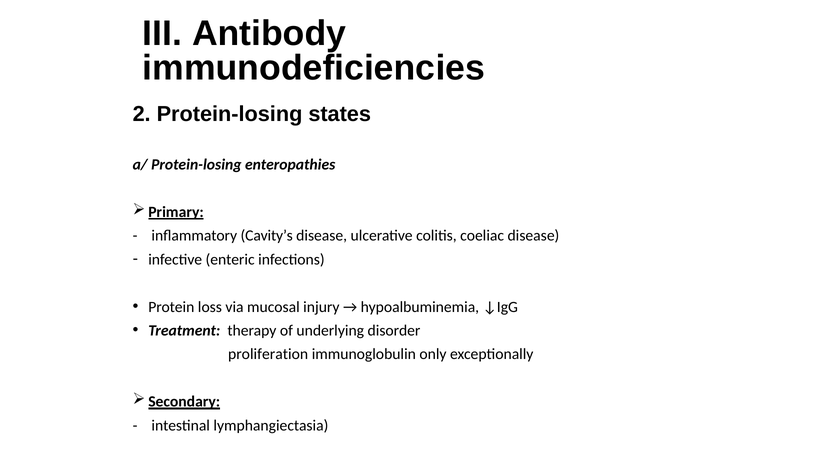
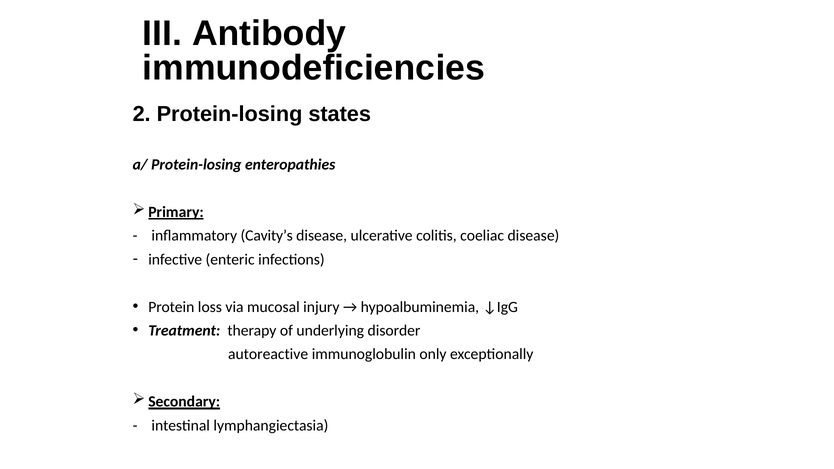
proliferation: proliferation -> autoreactive
